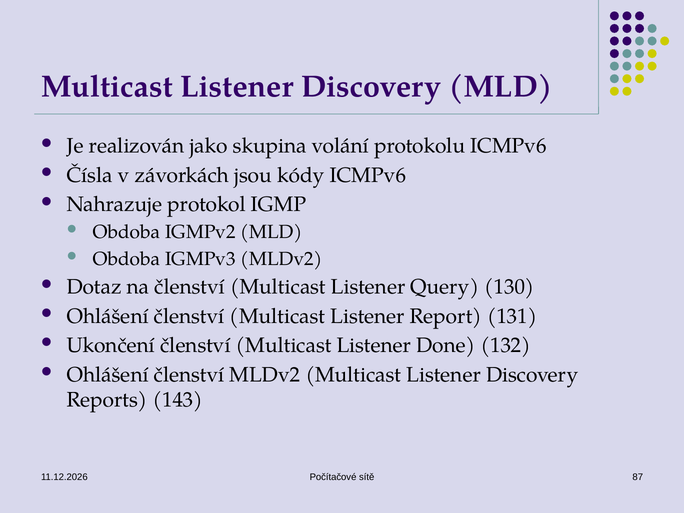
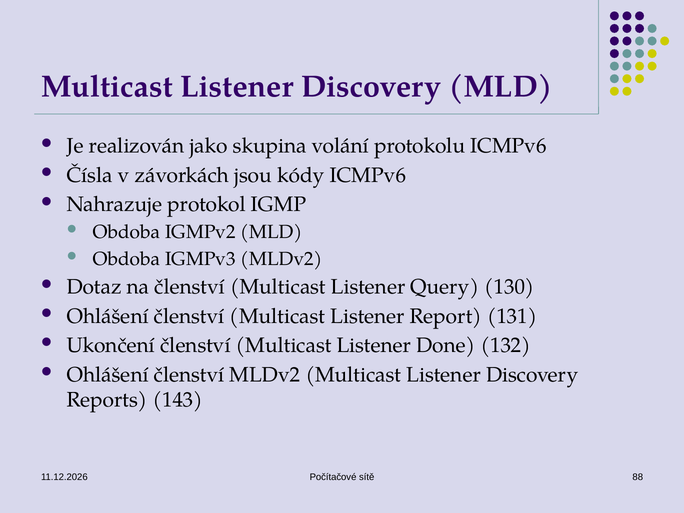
87: 87 -> 88
